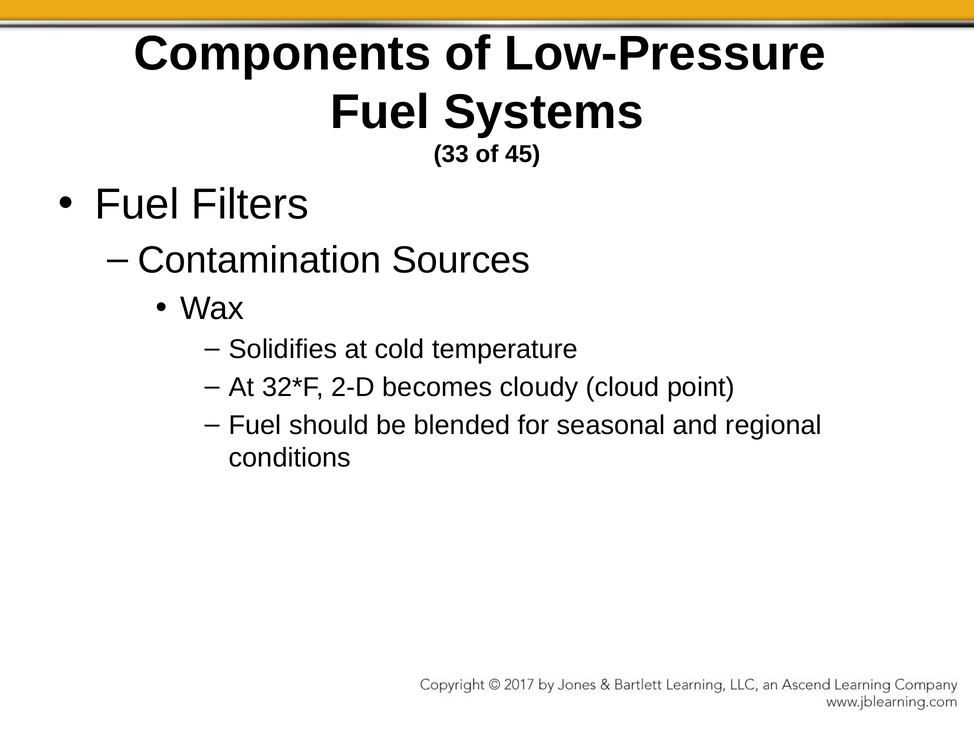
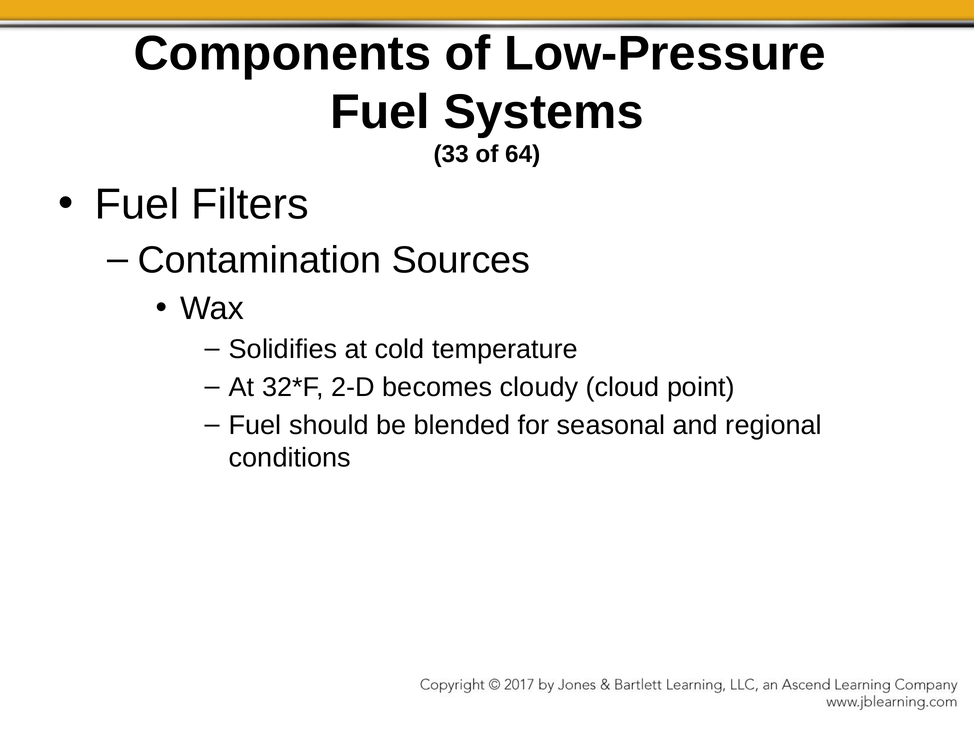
45: 45 -> 64
